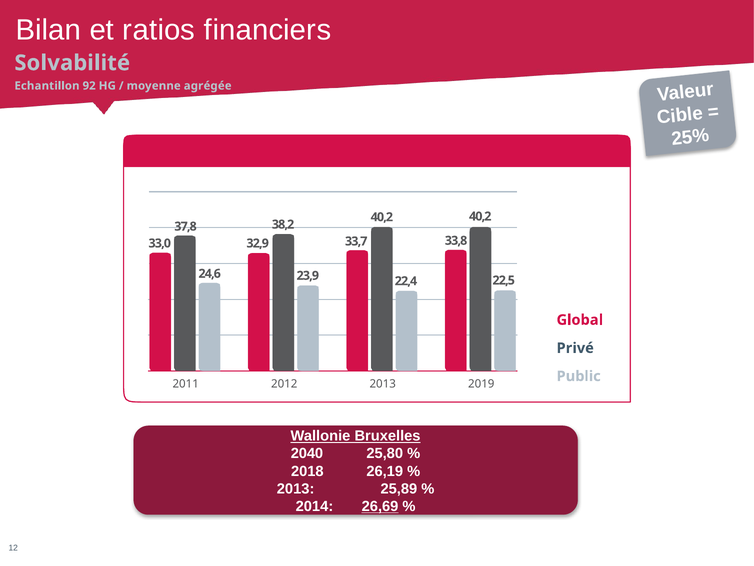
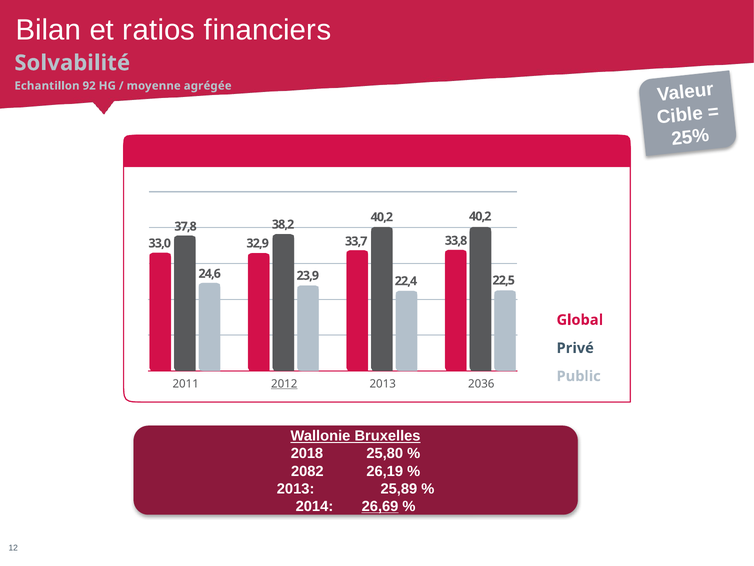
2012 underline: none -> present
2019: 2019 -> 2036
2040: 2040 -> 2018
2018: 2018 -> 2082
